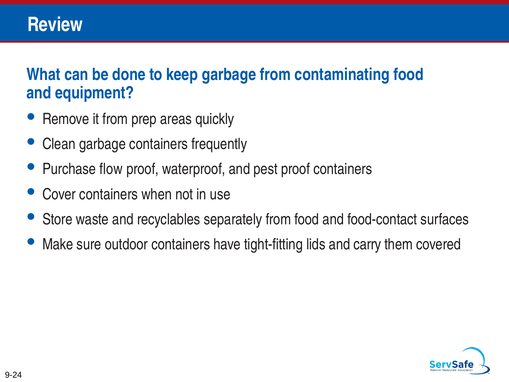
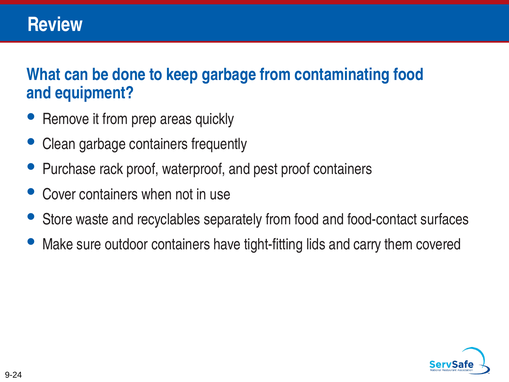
flow: flow -> rack
